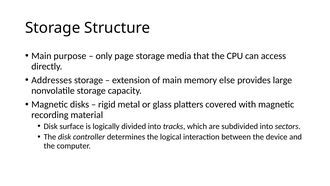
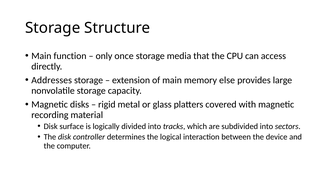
purpose: purpose -> function
page: page -> once
